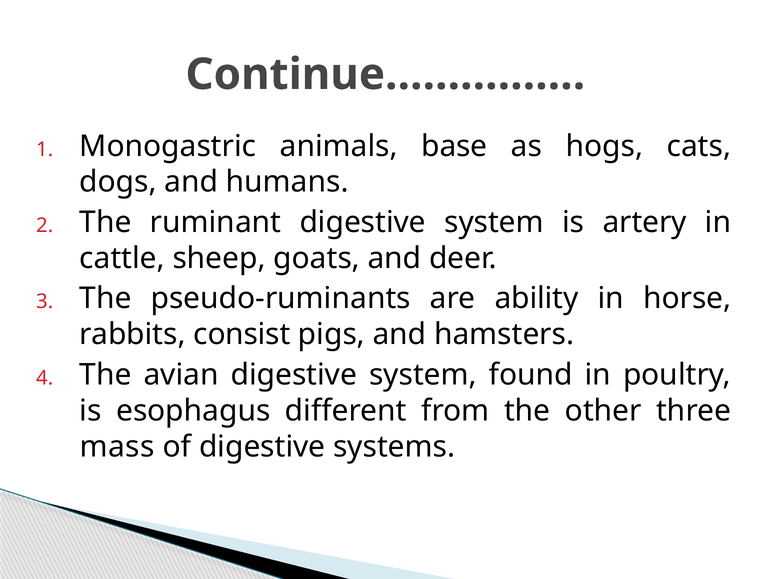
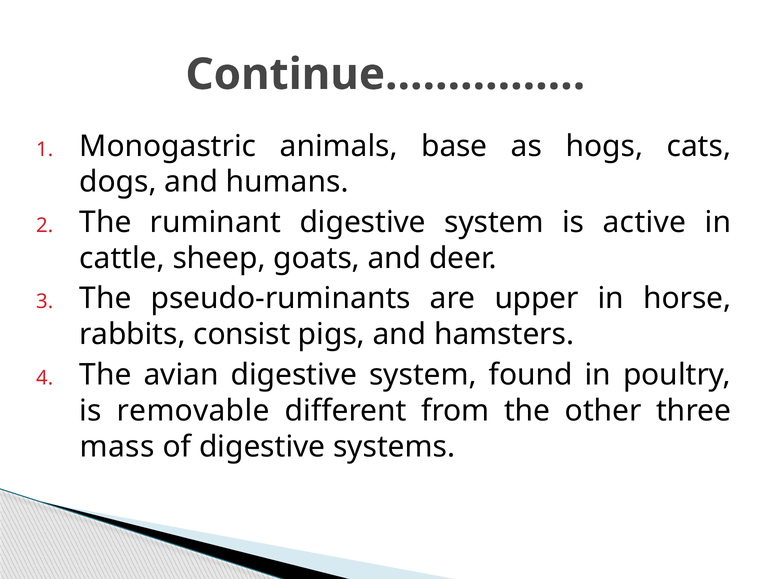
artery: artery -> active
ability: ability -> upper
esophagus: esophagus -> removable
